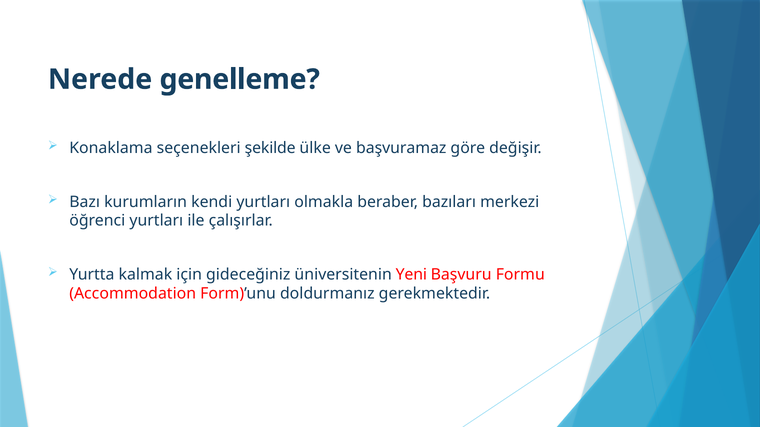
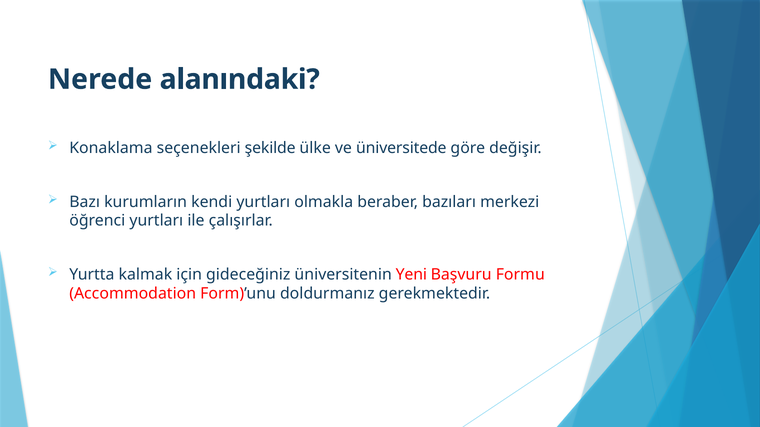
genelleme: genelleme -> alanındaki
başvuramaz: başvuramaz -> üniversitede
